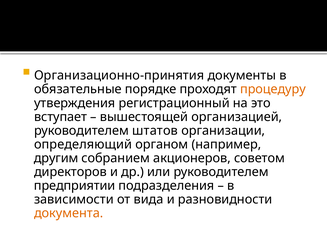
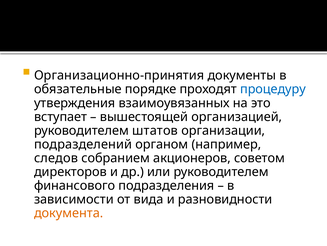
процедуру colour: orange -> blue
регистрационный: регистрационный -> взаимоувязанных
определяющий: определяющий -> подразделений
другим: другим -> следов
предприятии: предприятии -> финансового
